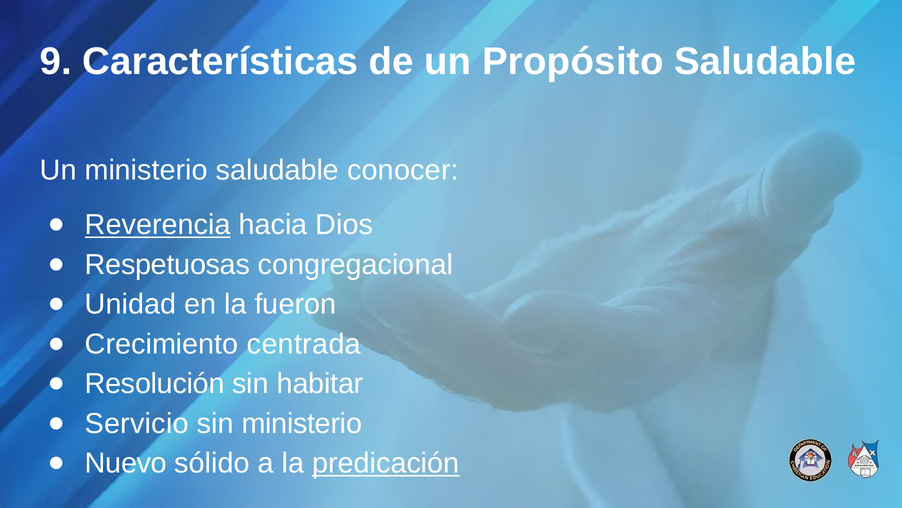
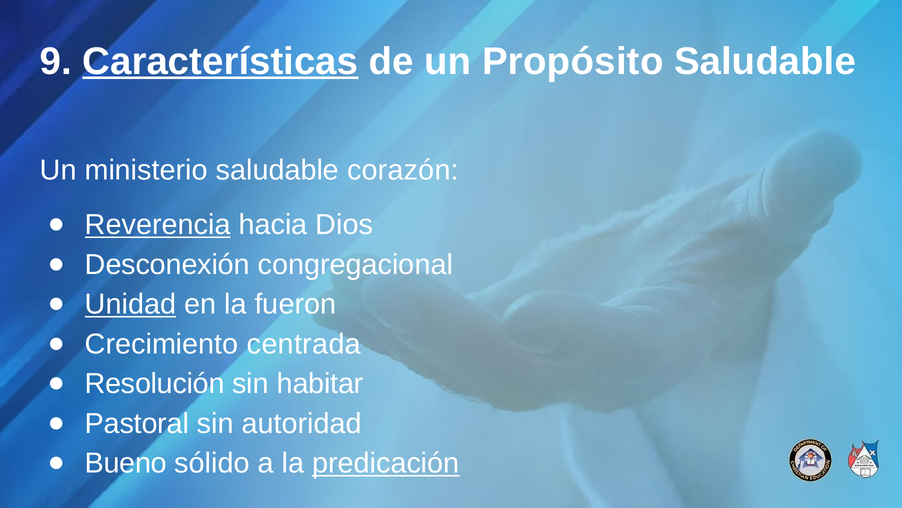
Características underline: none -> present
conocer: conocer -> corazón
Respetuosas: Respetuosas -> Desconexión
Unidad underline: none -> present
Servicio: Servicio -> Pastoral
sin ministerio: ministerio -> autoridad
Nuevo: Nuevo -> Bueno
